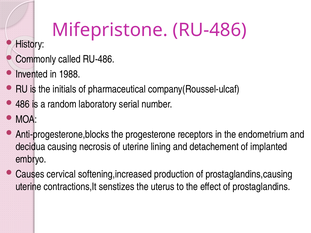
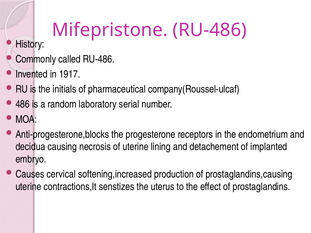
1988: 1988 -> 1917
